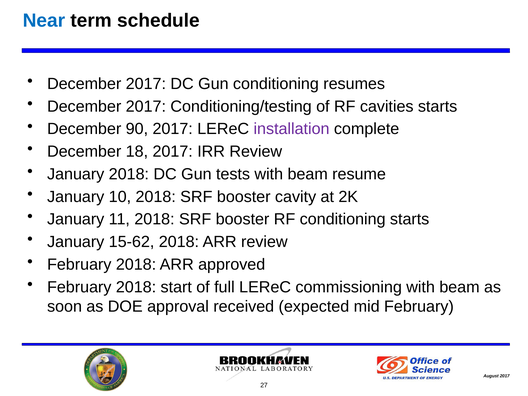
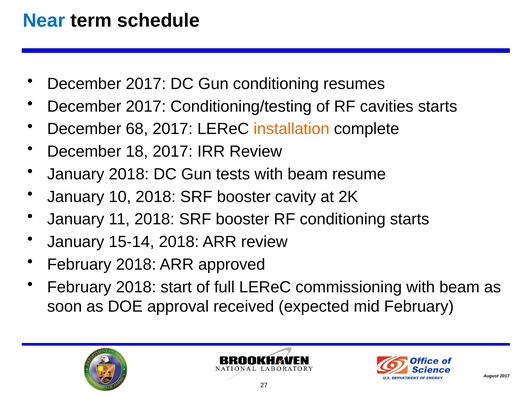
90: 90 -> 68
installation colour: purple -> orange
15-62: 15-62 -> 15-14
